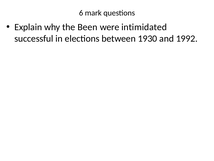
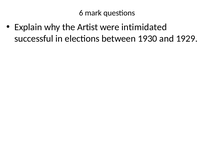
Been: Been -> Artist
1992: 1992 -> 1929
